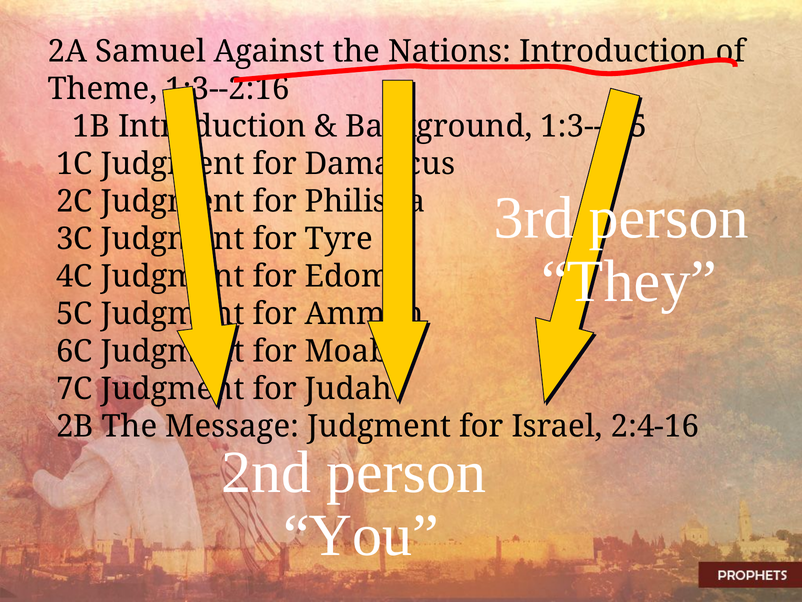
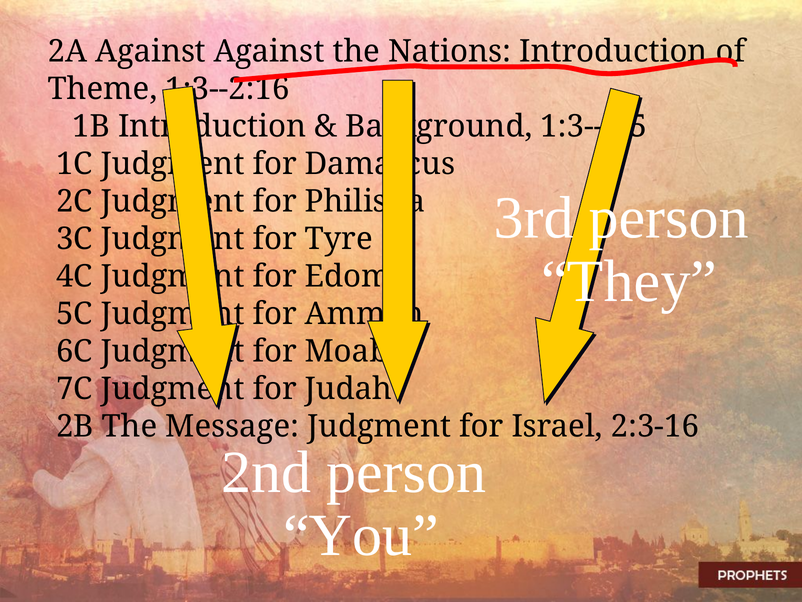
2A Samuel: Samuel -> Against
2:4-16: 2:4-16 -> 2:3-16
